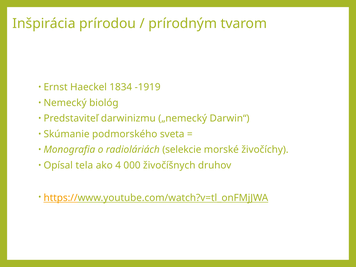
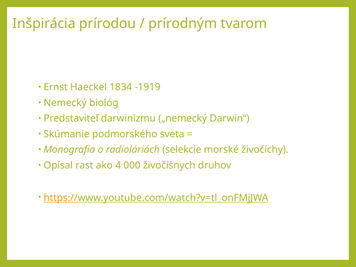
tela: tela -> rast
